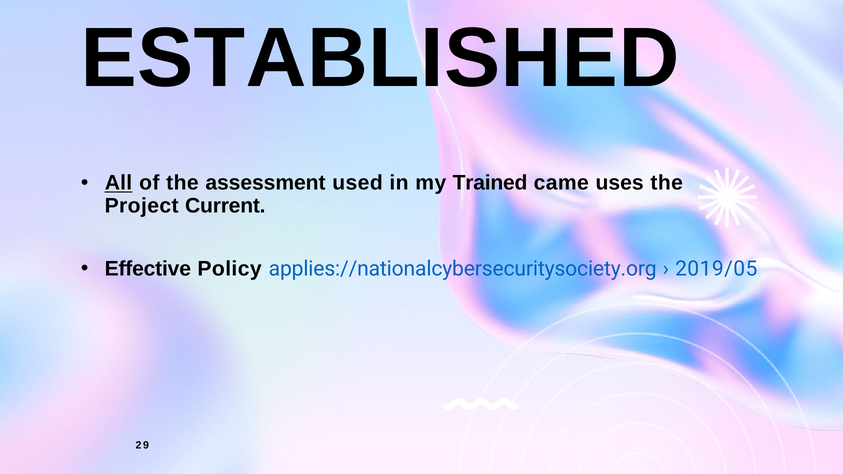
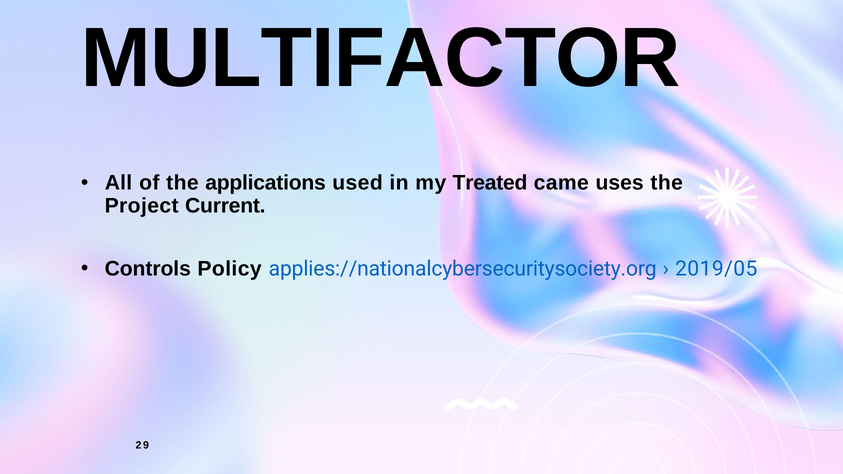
ESTABLISHED: ESTABLISHED -> MULTIFACTOR
All underline: present -> none
assessment: assessment -> applications
Trained: Trained -> Treated
Effective: Effective -> Controls
